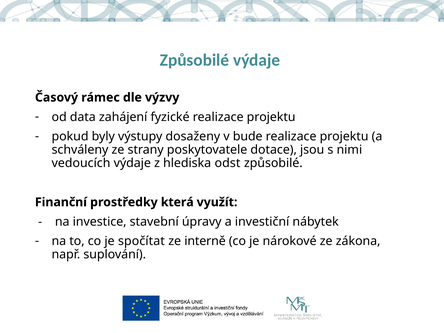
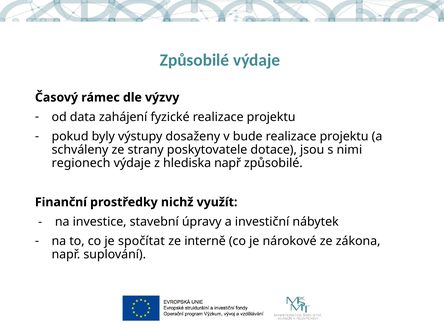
vedoucích: vedoucích -> regionech
hlediska odst: odst -> např
která: která -> nichž
